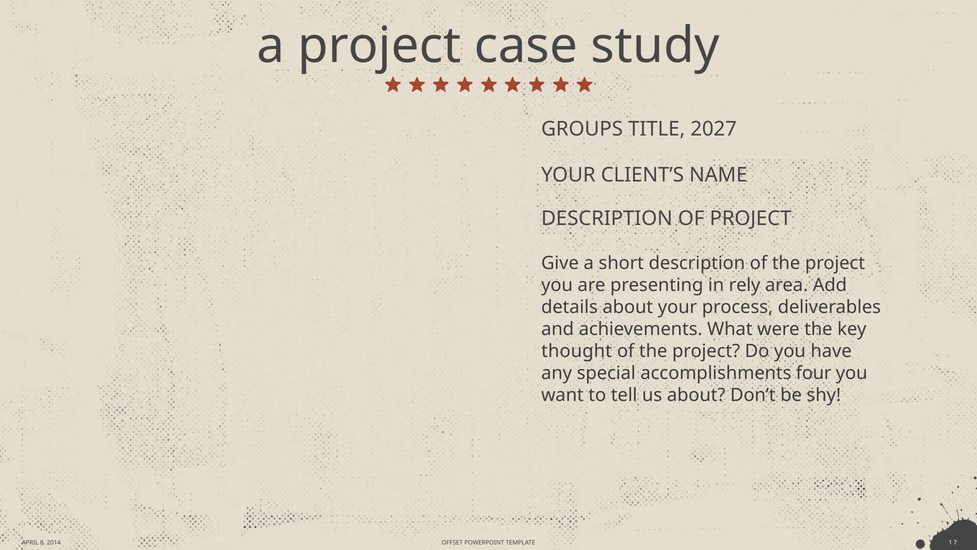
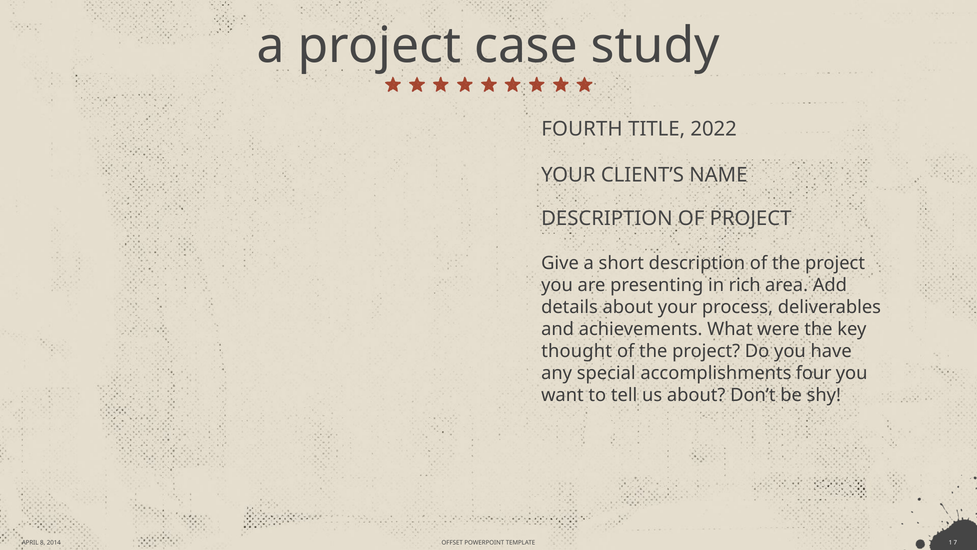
GROUPS: GROUPS -> FOURTH
2027: 2027 -> 2022
rely: rely -> rich
